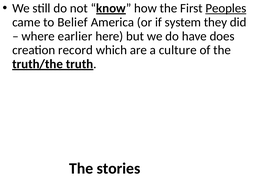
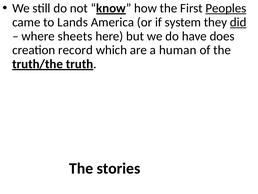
Belief: Belief -> Lands
did underline: none -> present
earlier: earlier -> sheets
culture: culture -> human
